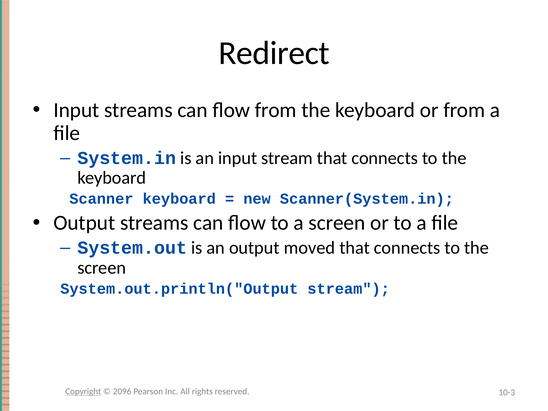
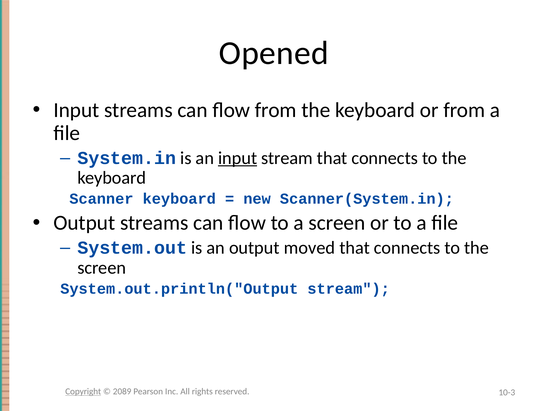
Redirect: Redirect -> Opened
input at (238, 158) underline: none -> present
2096: 2096 -> 2089
